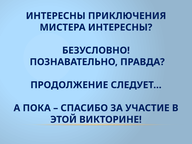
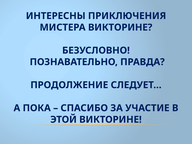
МИСТЕРА ИНТЕРЕСНЫ: ИНТЕРЕСНЫ -> ВИКТОРИНЕ
